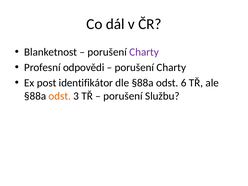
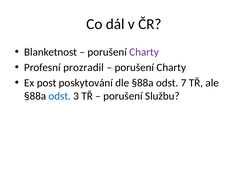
odpovědi: odpovědi -> prozradil
identifikátor: identifikátor -> poskytování
6: 6 -> 7
odst at (60, 96) colour: orange -> blue
